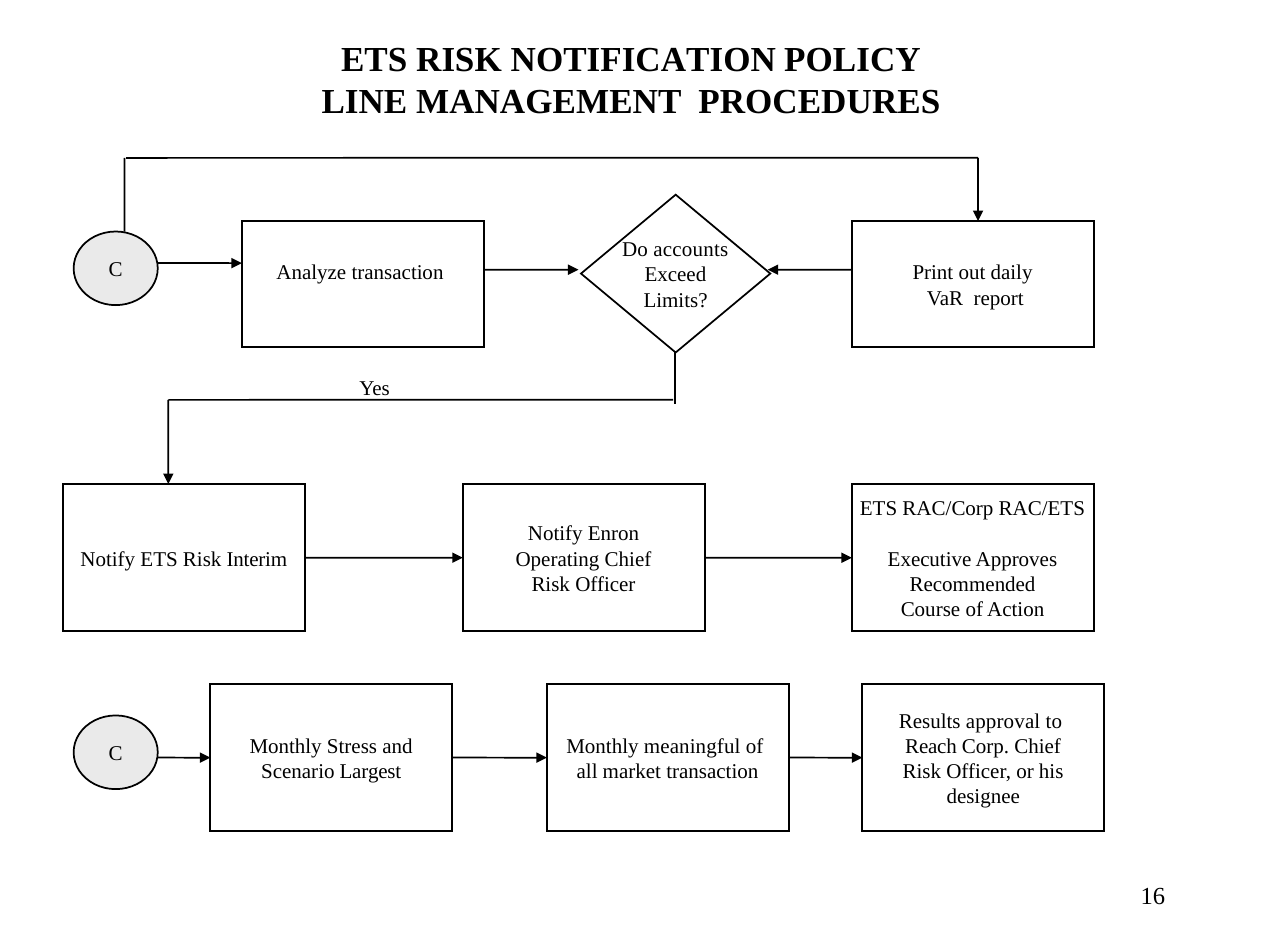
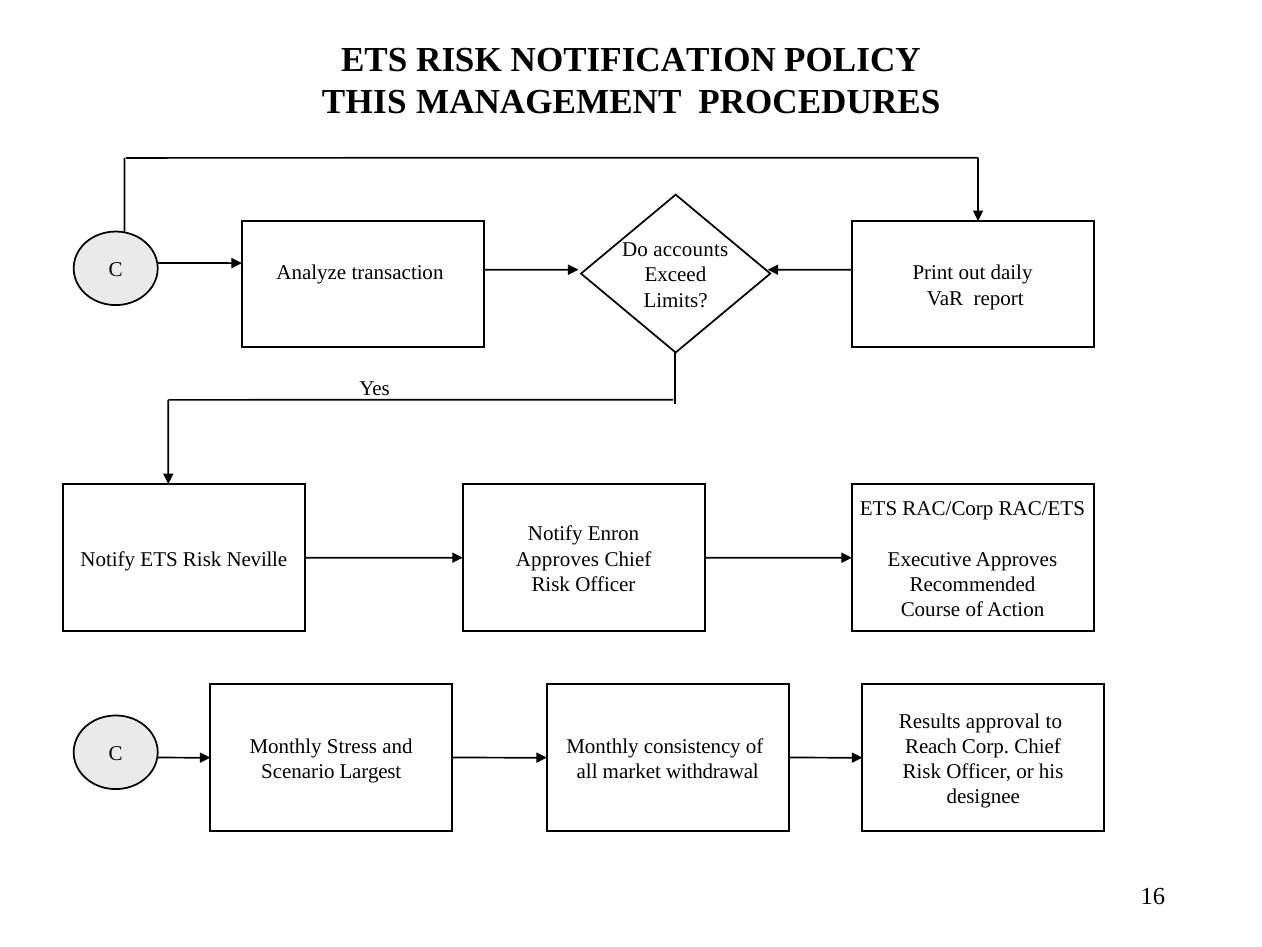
LINE: LINE -> THIS
Interim: Interim -> Neville
Operating at (558, 559): Operating -> Approves
meaningful: meaningful -> consistency
market transaction: transaction -> withdrawal
